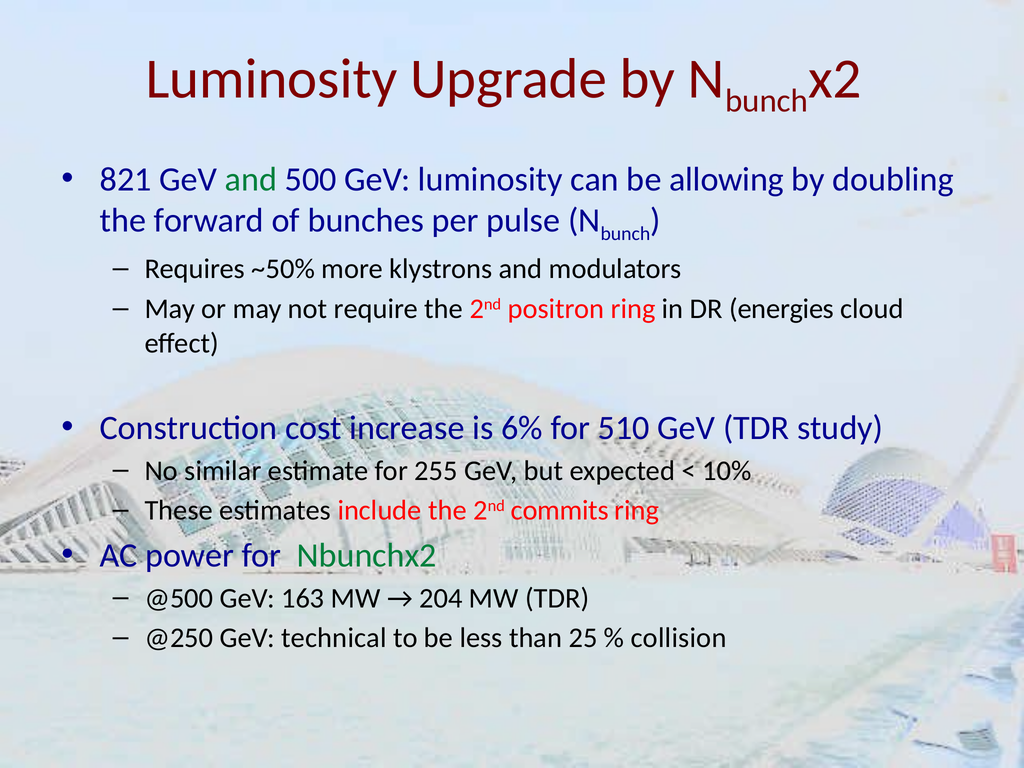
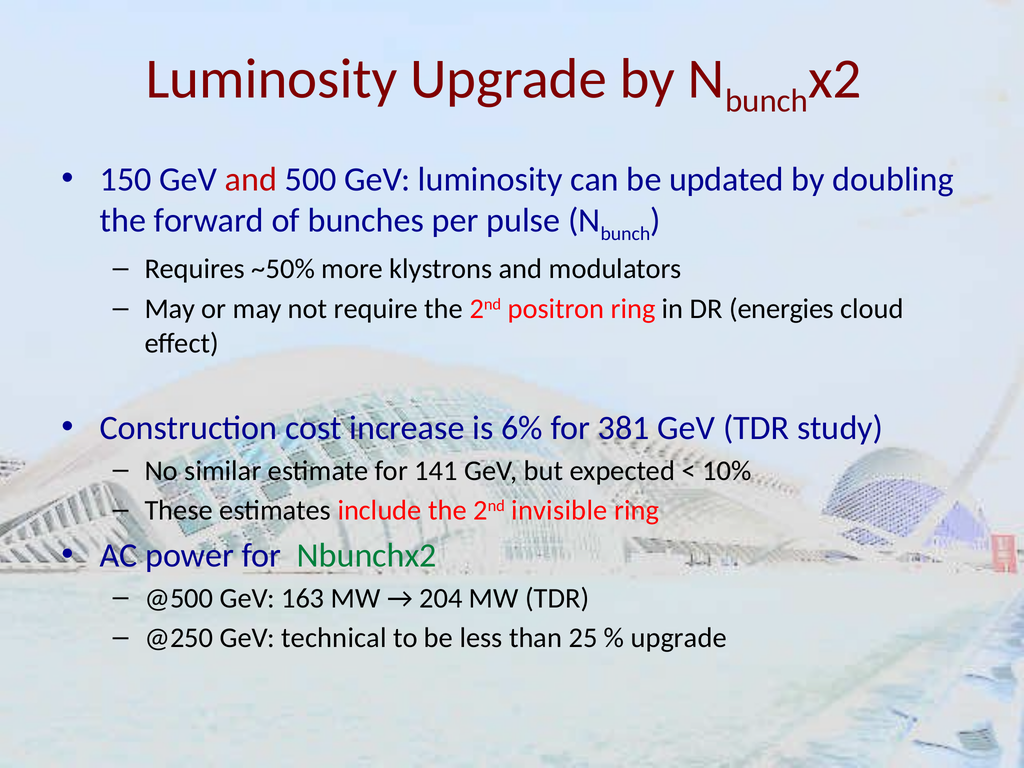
821: 821 -> 150
and at (251, 180) colour: green -> red
allowing: allowing -> updated
510: 510 -> 381
255: 255 -> 141
commits: commits -> invisible
collision at (679, 638): collision -> upgrade
